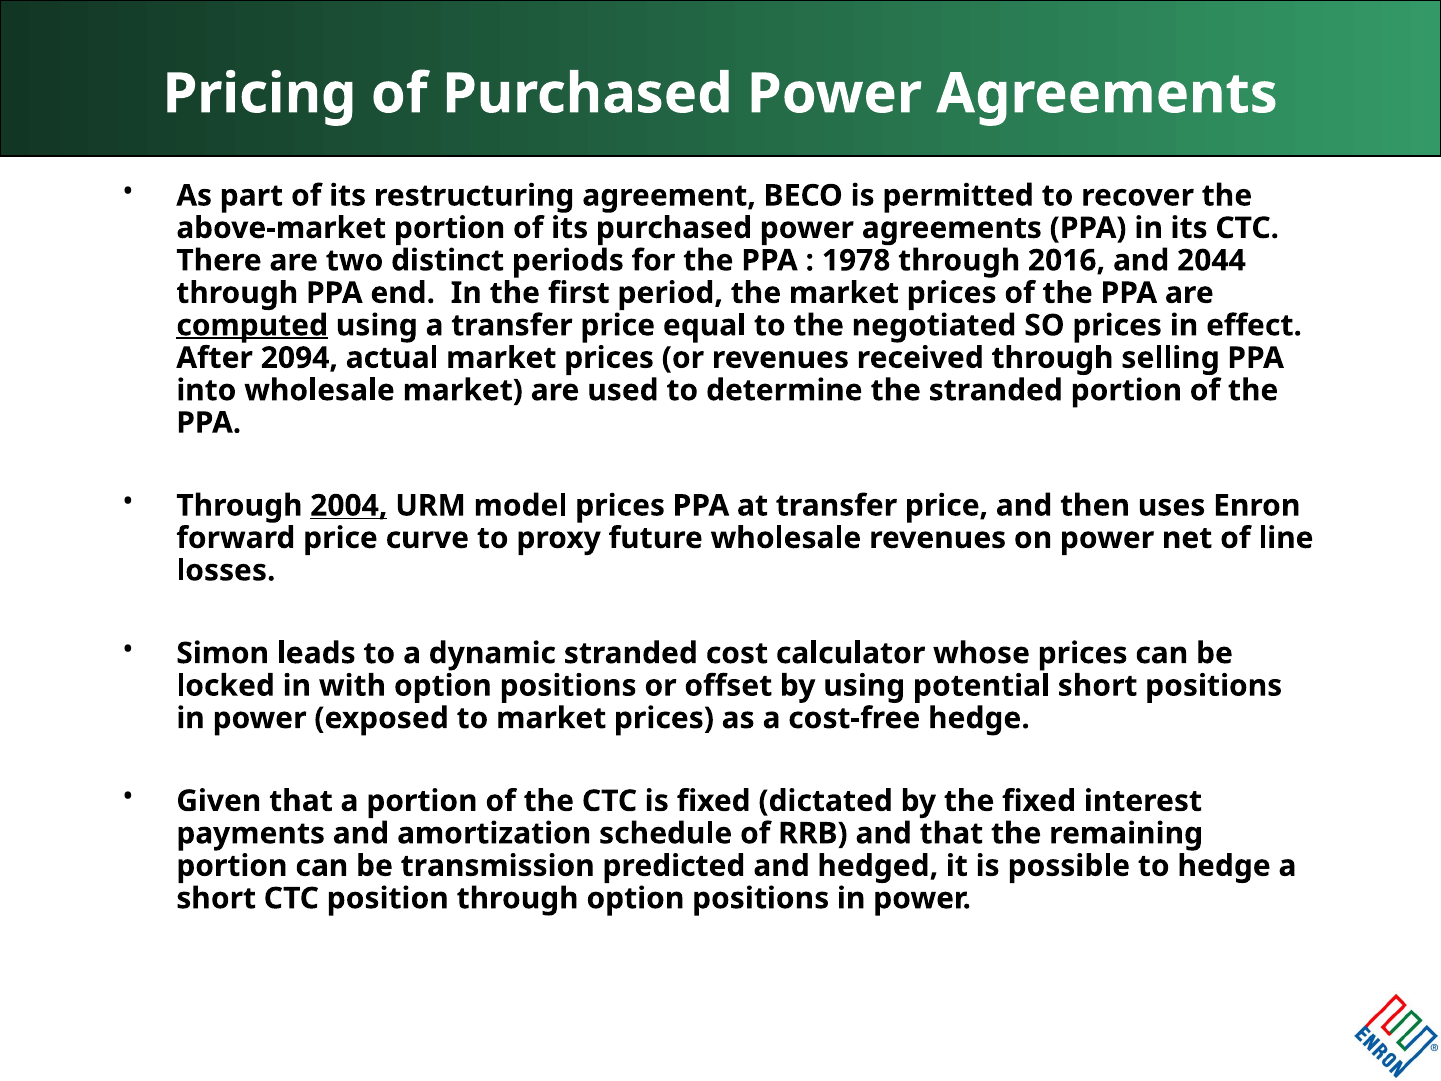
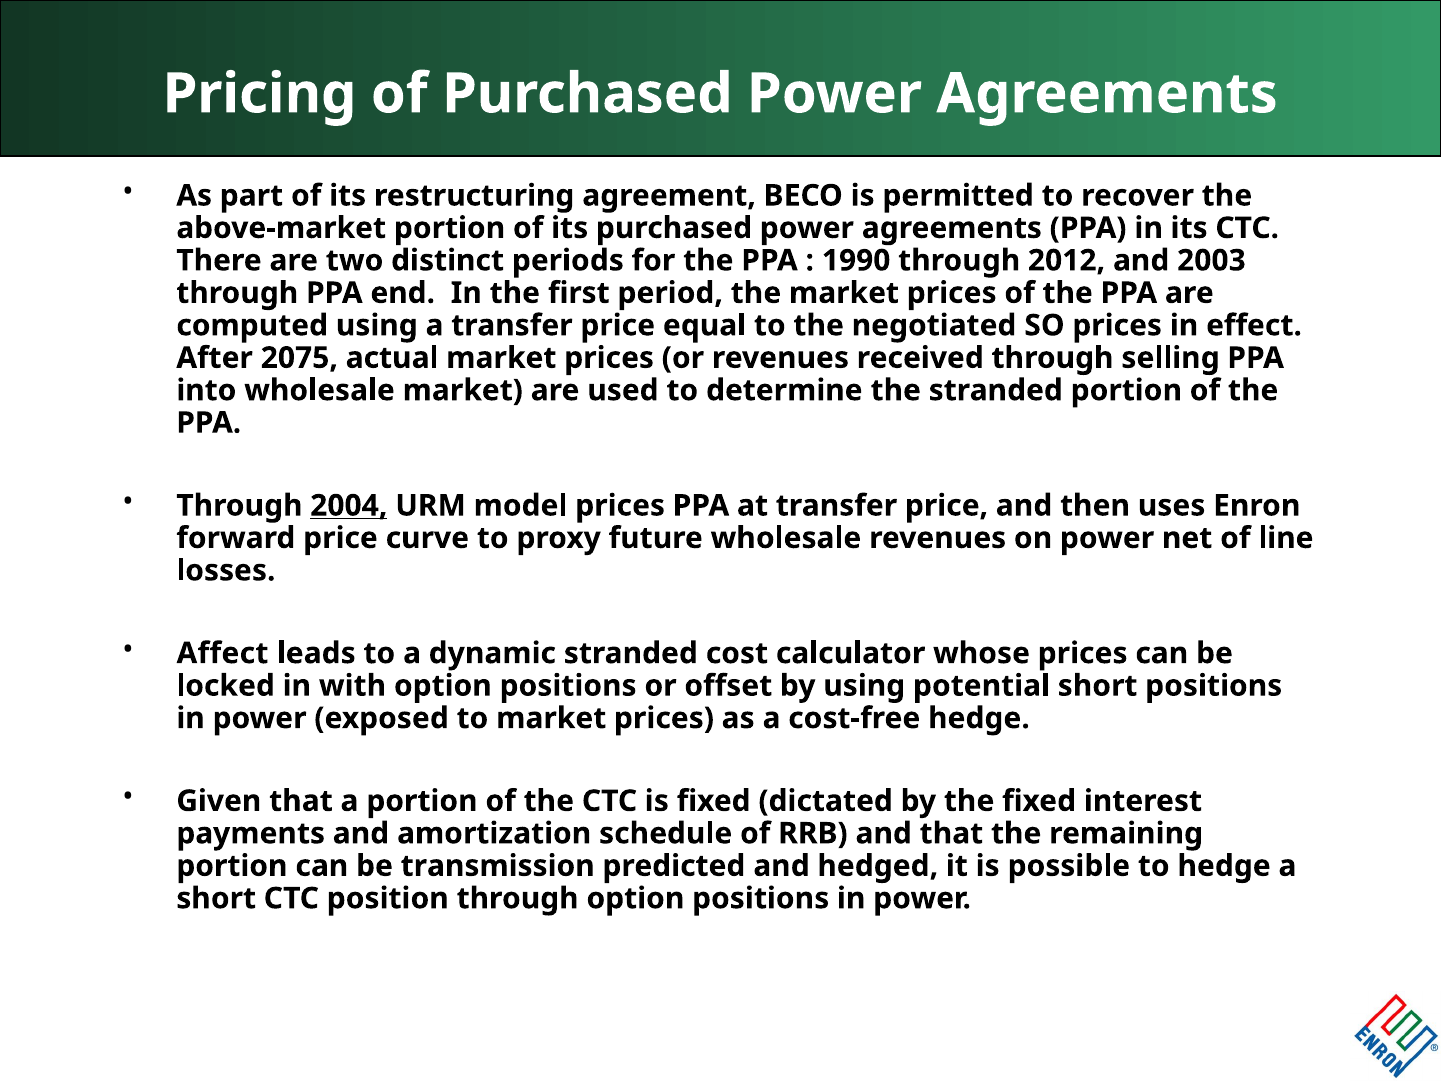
1978: 1978 -> 1990
2016: 2016 -> 2012
2044: 2044 -> 2003
computed underline: present -> none
2094: 2094 -> 2075
Simon: Simon -> Affect
